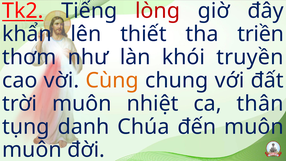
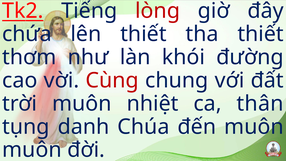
khẩn: khẩn -> chứa
tha triền: triền -> thiết
truyền: truyền -> đường
Cùng colour: orange -> red
